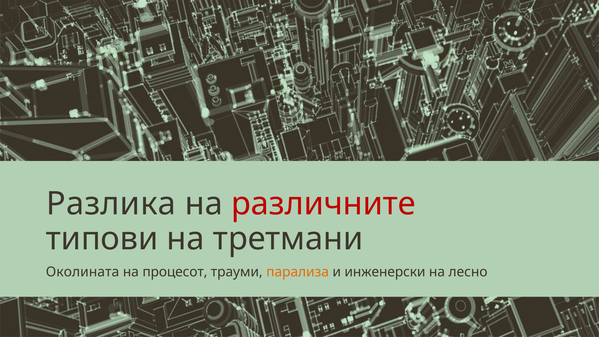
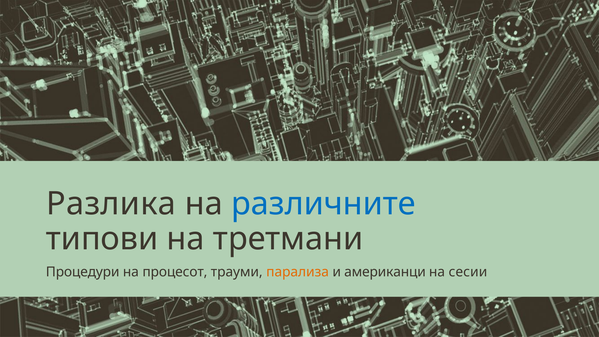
различните colour: red -> blue
Околината: Околината -> Процедури
инженерски: инженерски -> американци
лесно: лесно -> сесии
